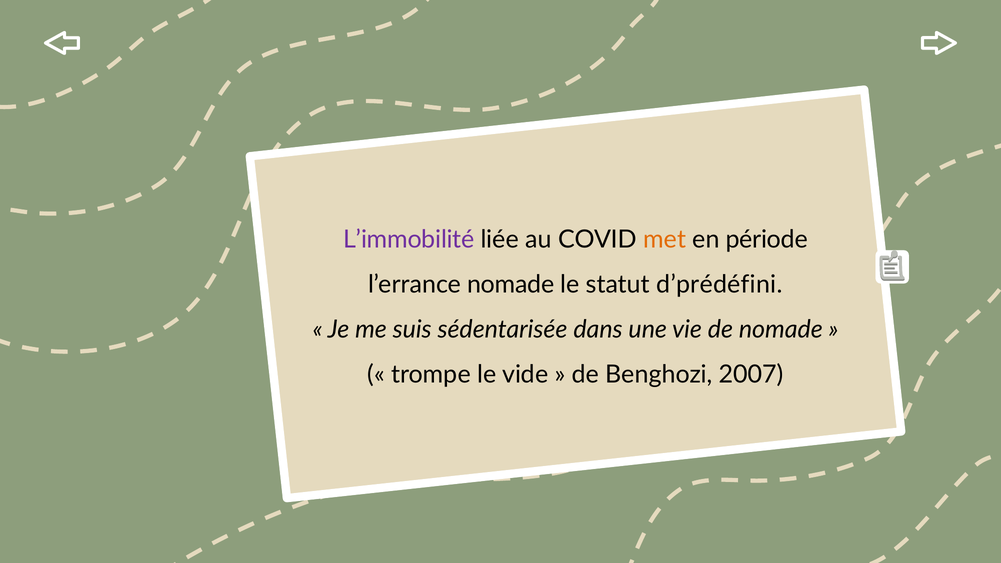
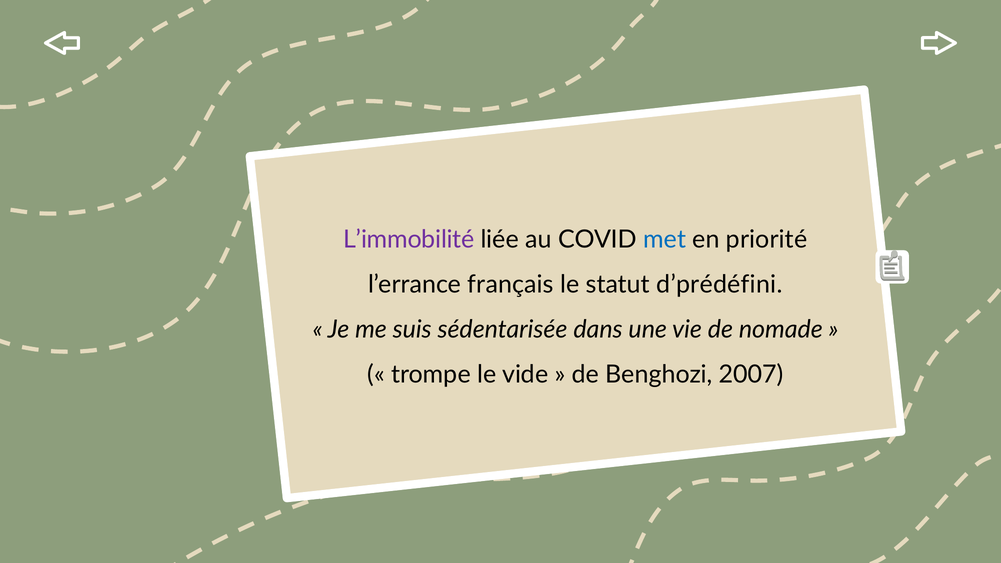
met colour: orange -> blue
période: période -> priorité
l’errance nomade: nomade -> français
